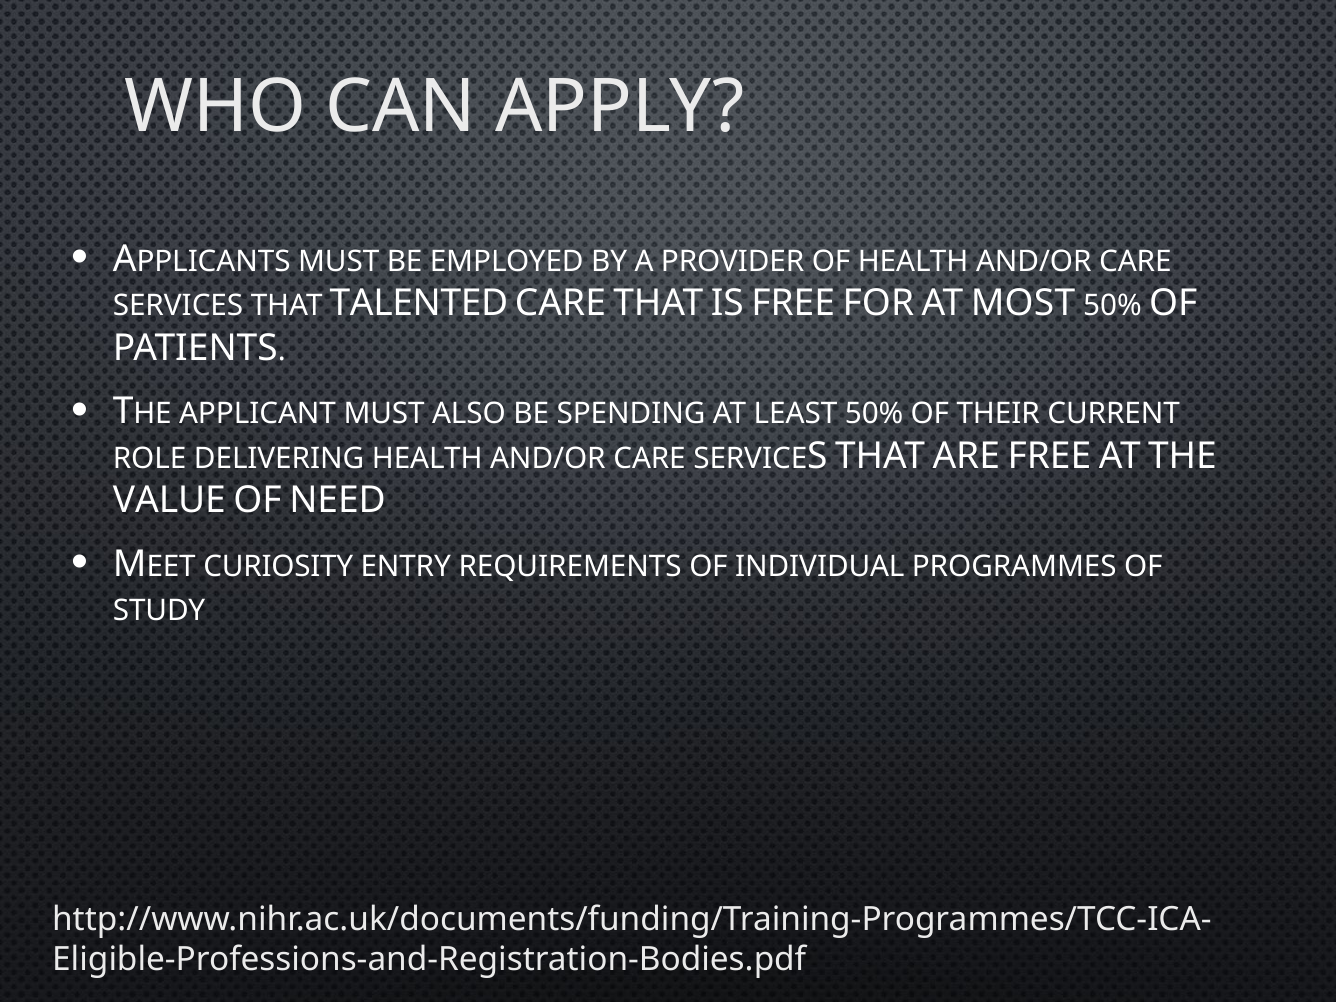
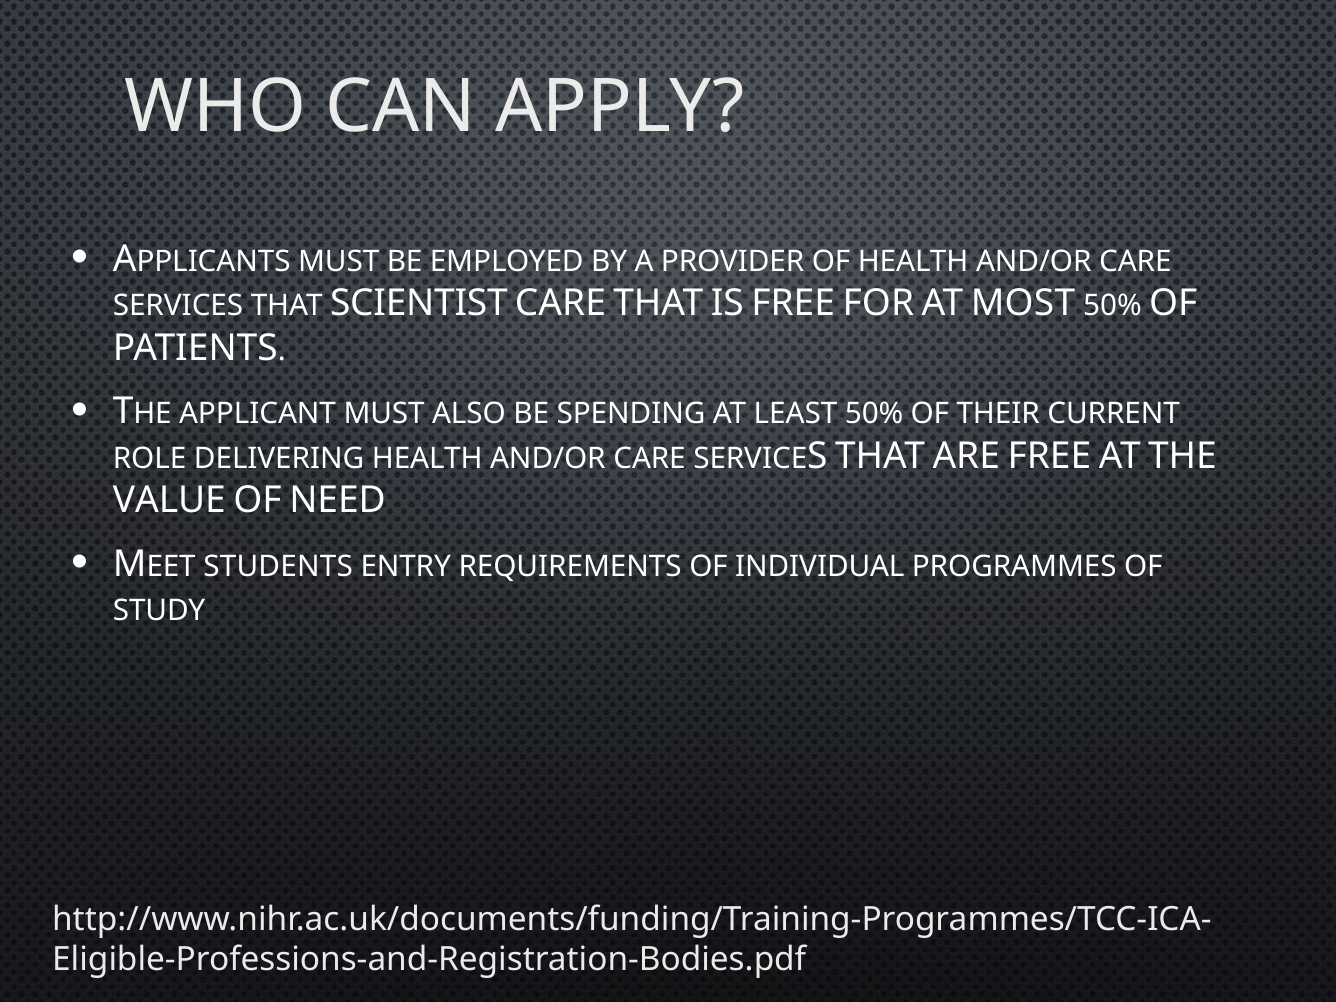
TALENTED: TALENTED -> SCIENTIST
CURIOSITY: CURIOSITY -> STUDENTS
